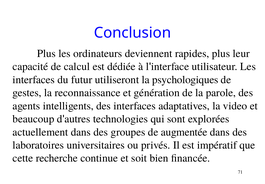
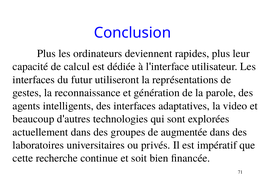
psychologiques: psychologiques -> représentations
